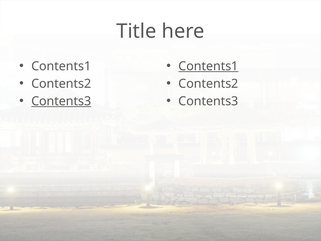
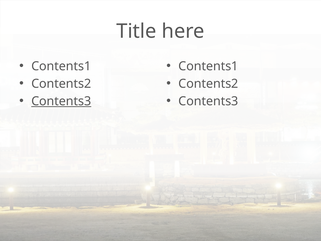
Contents1 at (208, 66) underline: present -> none
